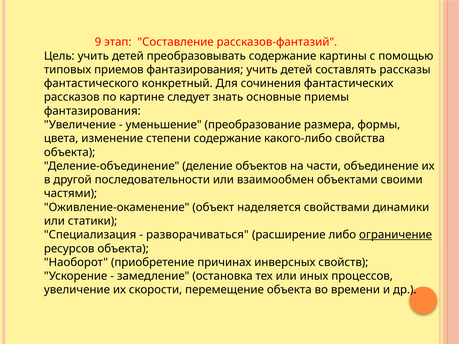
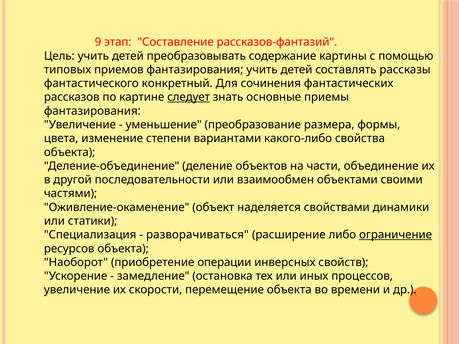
следует underline: none -> present
степени содержание: содержание -> вариантами
причинах: причинах -> операции
